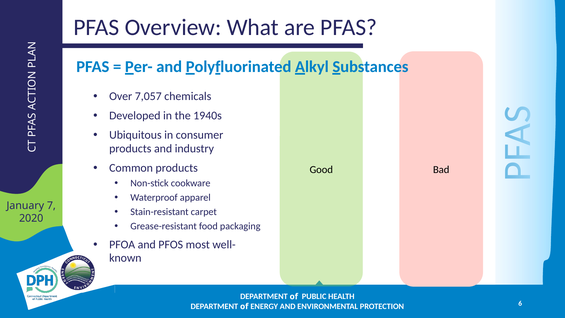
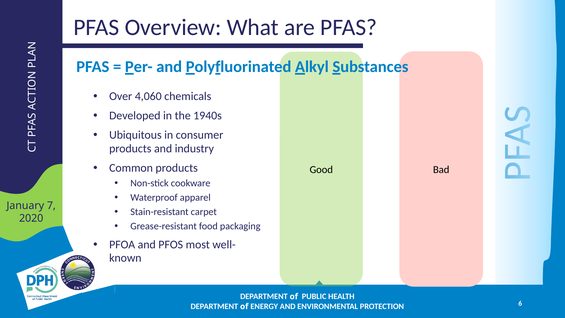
7,057: 7,057 -> 4,060
